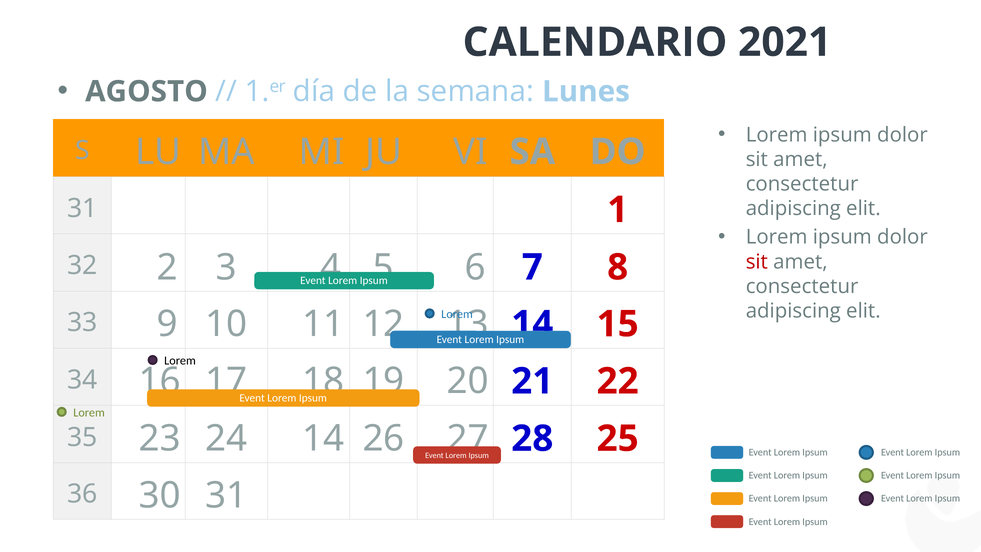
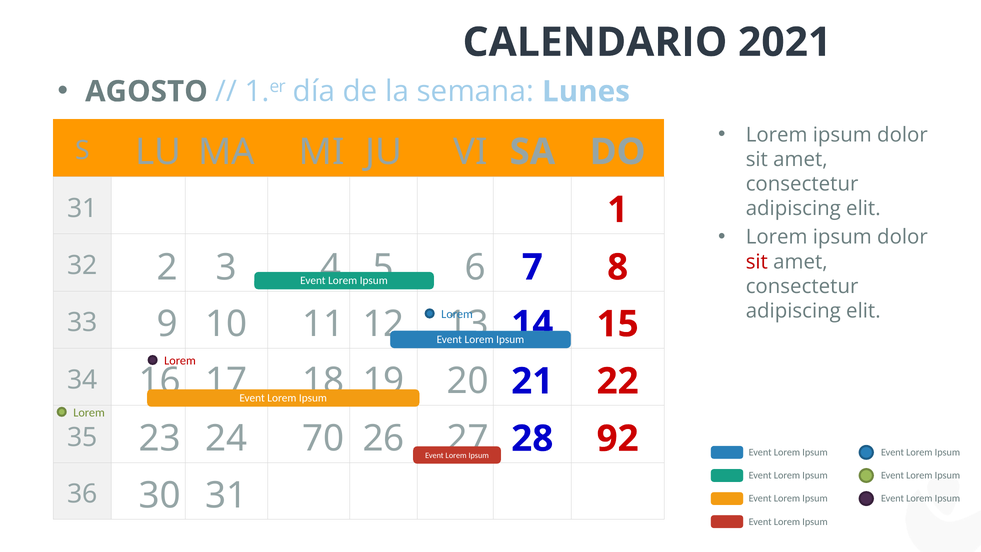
Lorem at (180, 361) colour: black -> red
24 14: 14 -> 70
25: 25 -> 92
